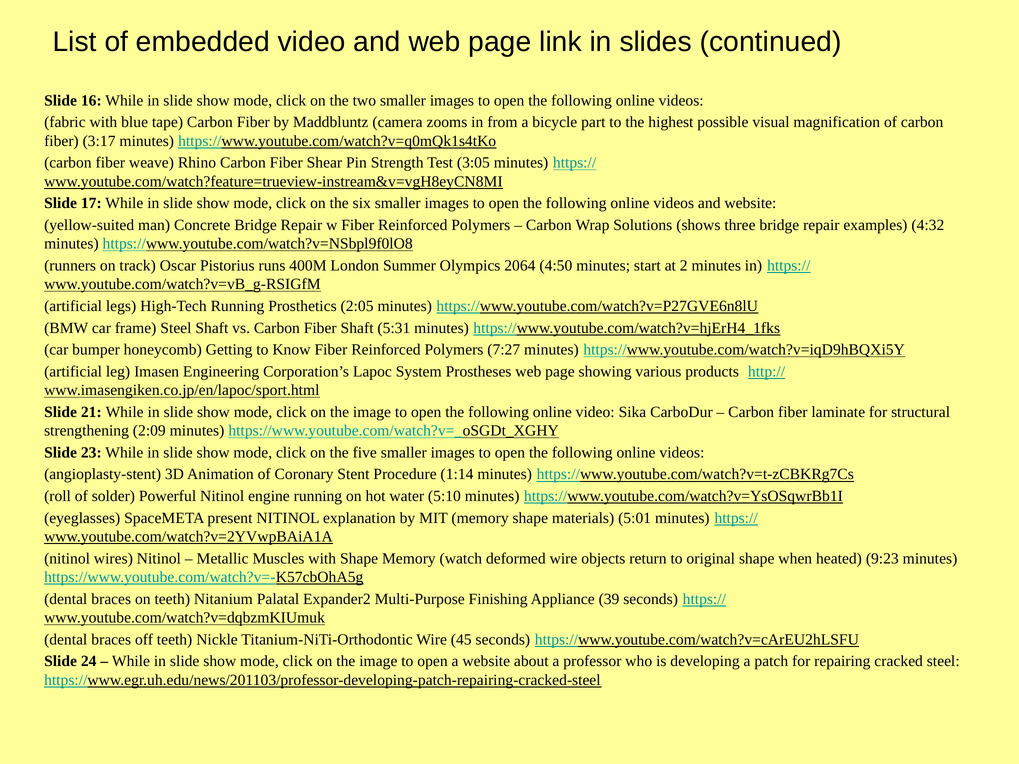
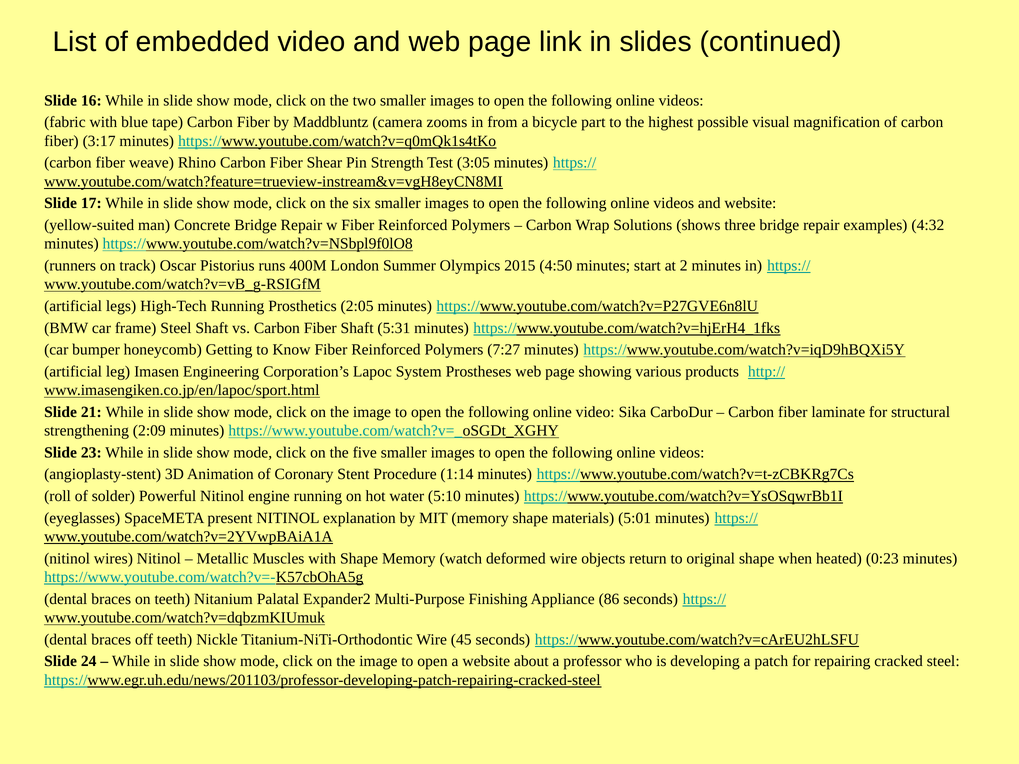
2064: 2064 -> 2015
9:23: 9:23 -> 0:23
39: 39 -> 86
